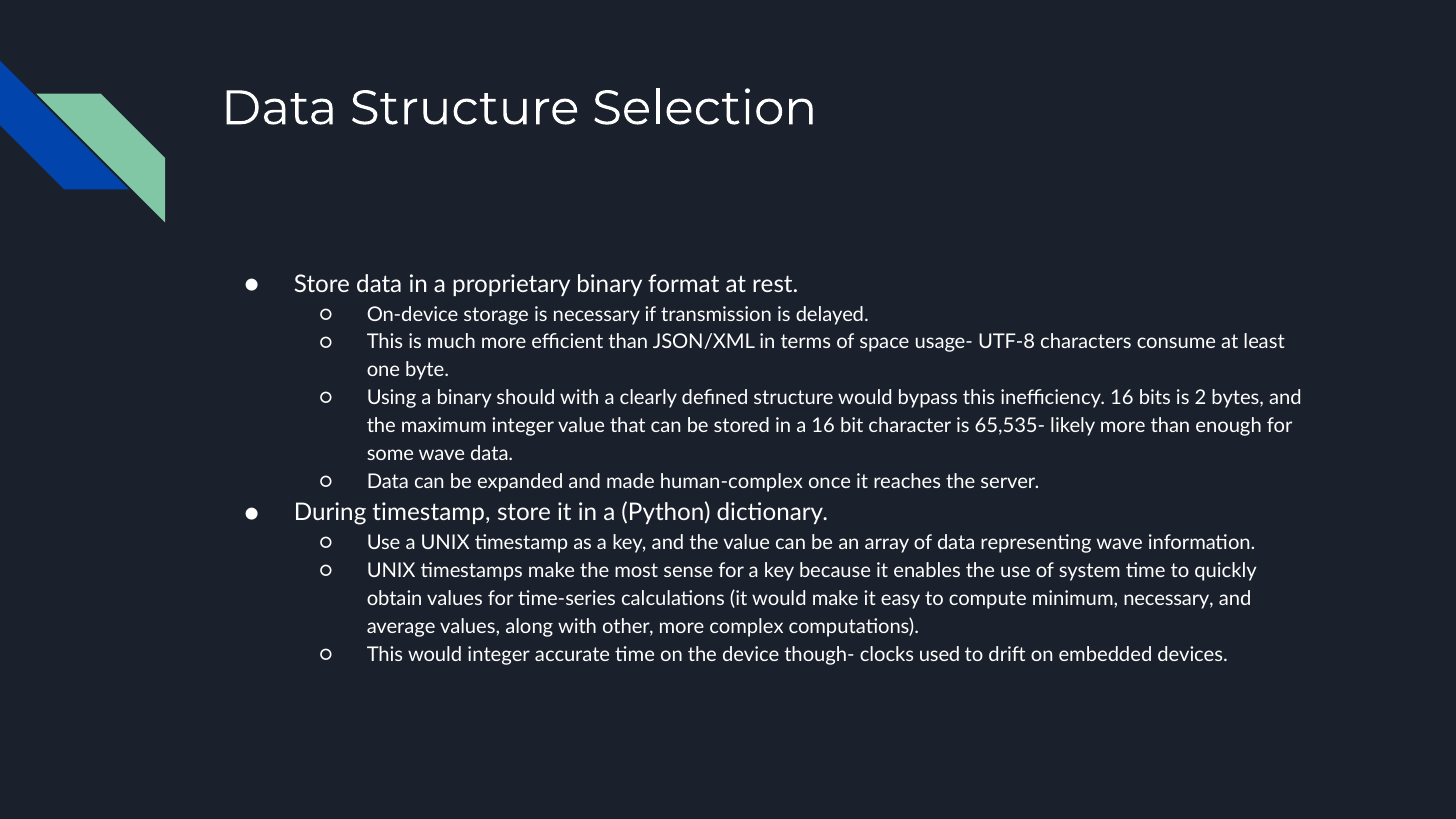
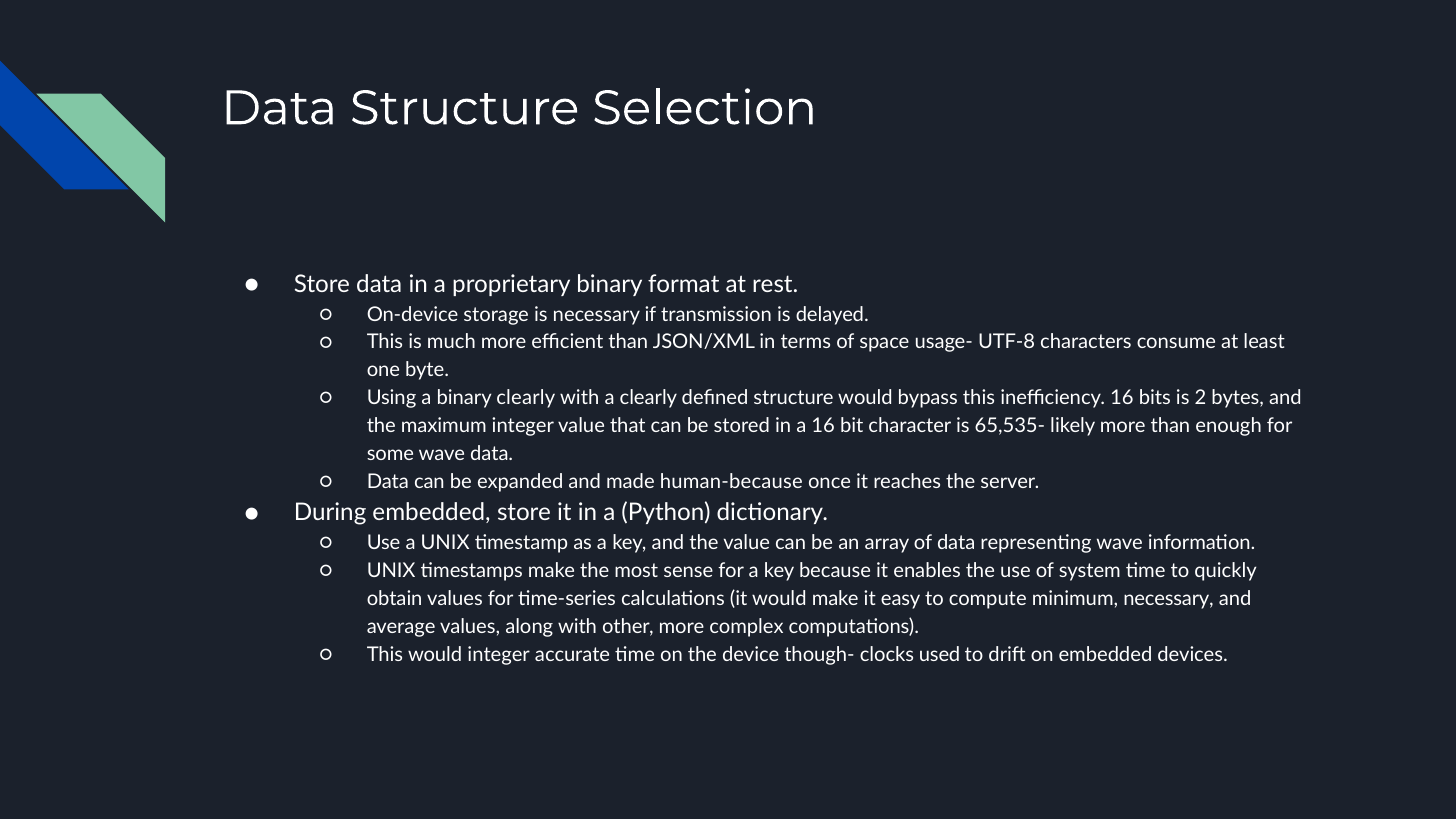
binary should: should -> clearly
human-complex: human-complex -> human-because
During timestamp: timestamp -> embedded
